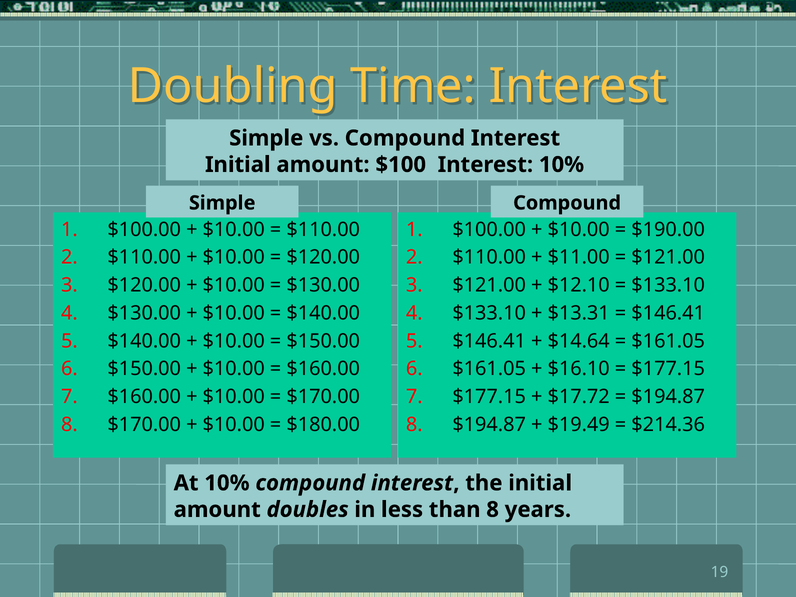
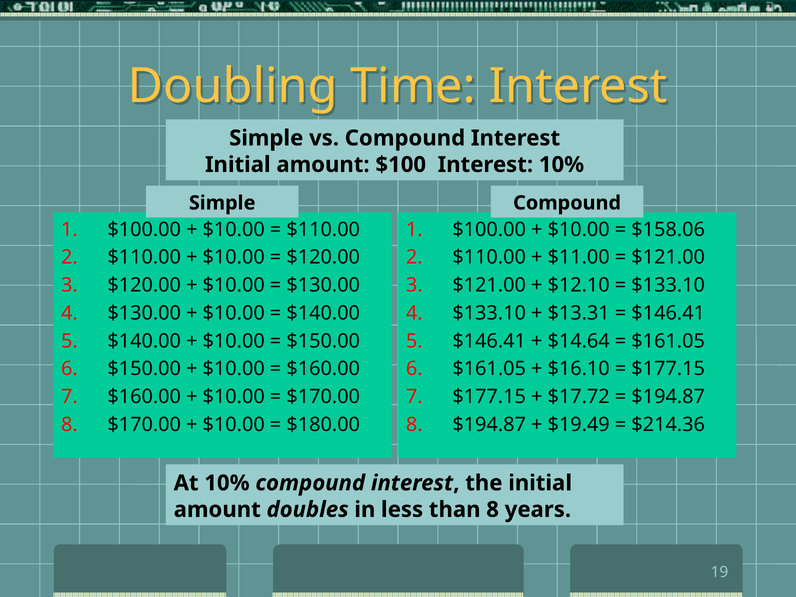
$190.00: $190.00 -> $158.06
